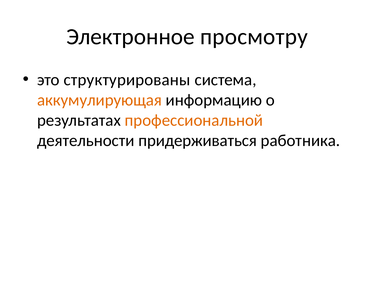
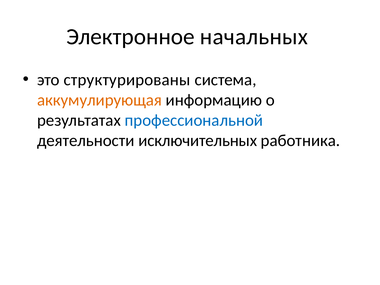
просмотру: просмотру -> начальных
профессиональной colour: orange -> blue
придерживаться: придерживаться -> исключительных
